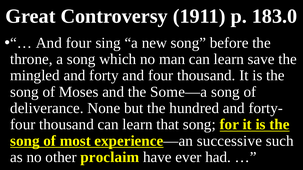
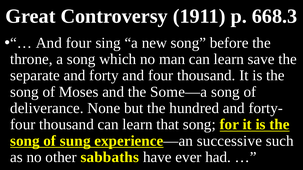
183.0: 183.0 -> 668.3
mingled: mingled -> separate
most: most -> sung
proclaim: proclaim -> sabbaths
